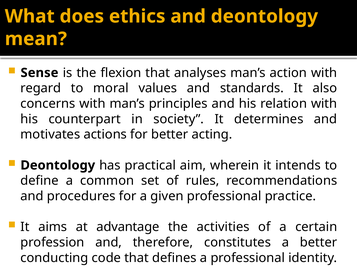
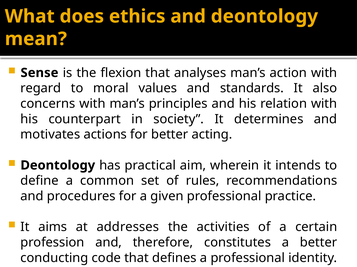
advantage: advantage -> addresses
